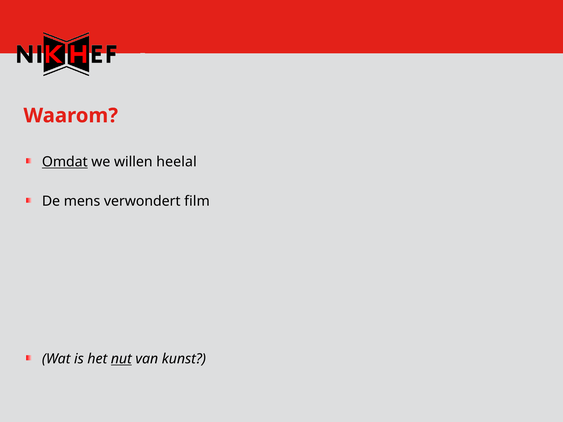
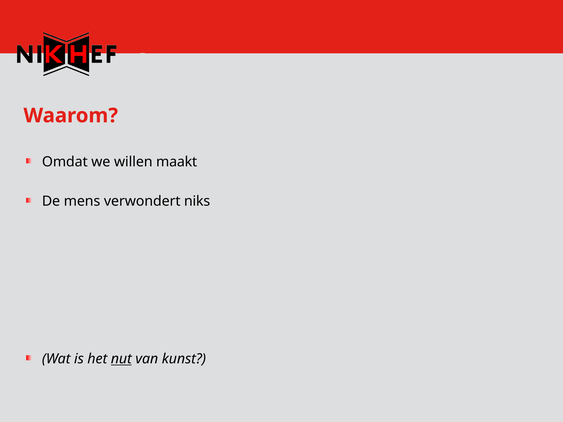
Omdat underline: present -> none
heelal: heelal -> maakt
film: film -> niks
